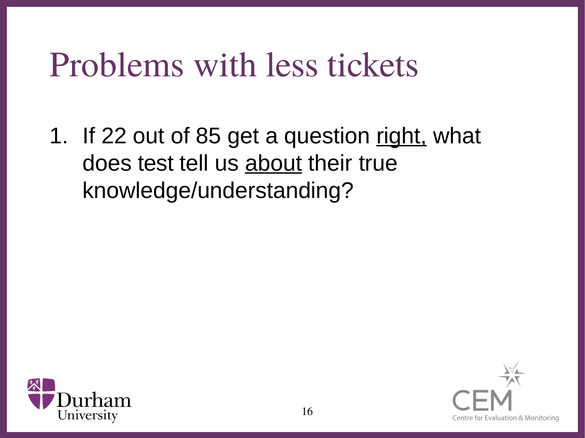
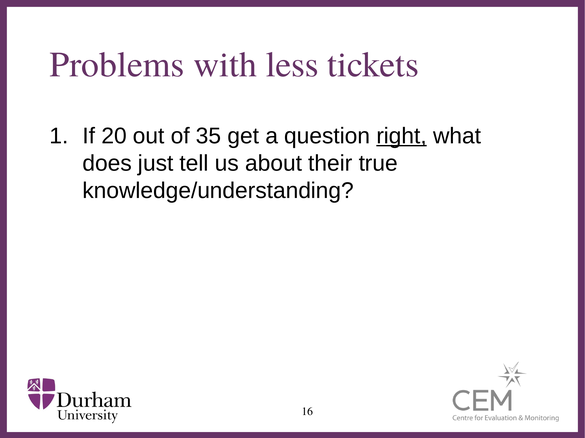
22: 22 -> 20
85: 85 -> 35
test: test -> just
about underline: present -> none
